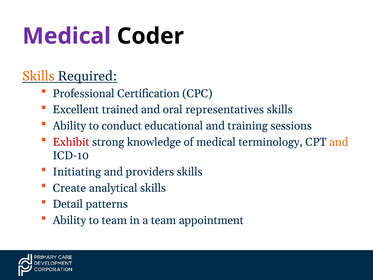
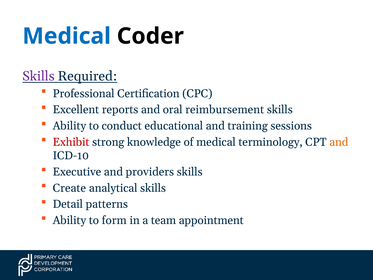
Medical at (67, 36) colour: purple -> blue
Skills at (38, 76) colour: orange -> purple
trained: trained -> reports
representatives: representatives -> reimbursement
Initiating: Initiating -> Executive
to team: team -> form
